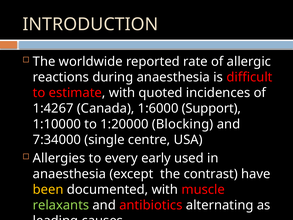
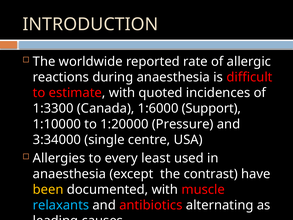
1:4267: 1:4267 -> 1:3300
Blocking: Blocking -> Pressure
7:34000: 7:34000 -> 3:34000
early: early -> least
relaxants colour: light green -> light blue
